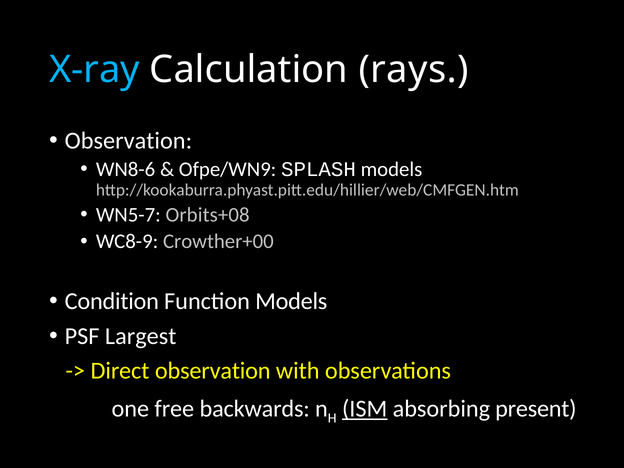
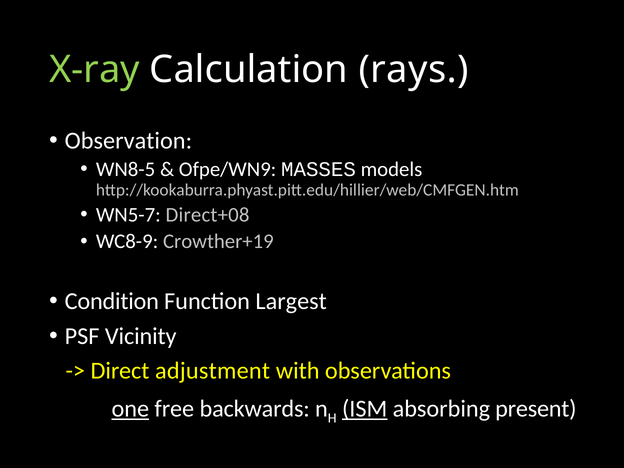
X-ray colour: light blue -> light green
WN8-6: WN8-6 -> WN8-5
SPLASH: SPLASH -> MASSES
Orbits+08: Orbits+08 -> Direct+08
Crowther+00: Crowther+00 -> Crowther+19
Function Models: Models -> Largest
Largest: Largest -> Vicinity
Direct observation: observation -> adjustment
one underline: none -> present
